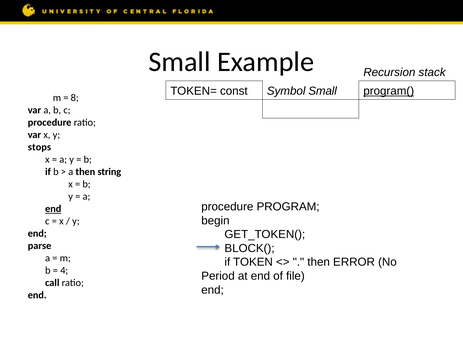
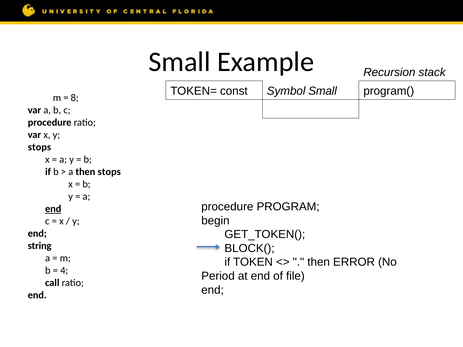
program( underline: present -> none
then string: string -> stops
parse: parse -> string
